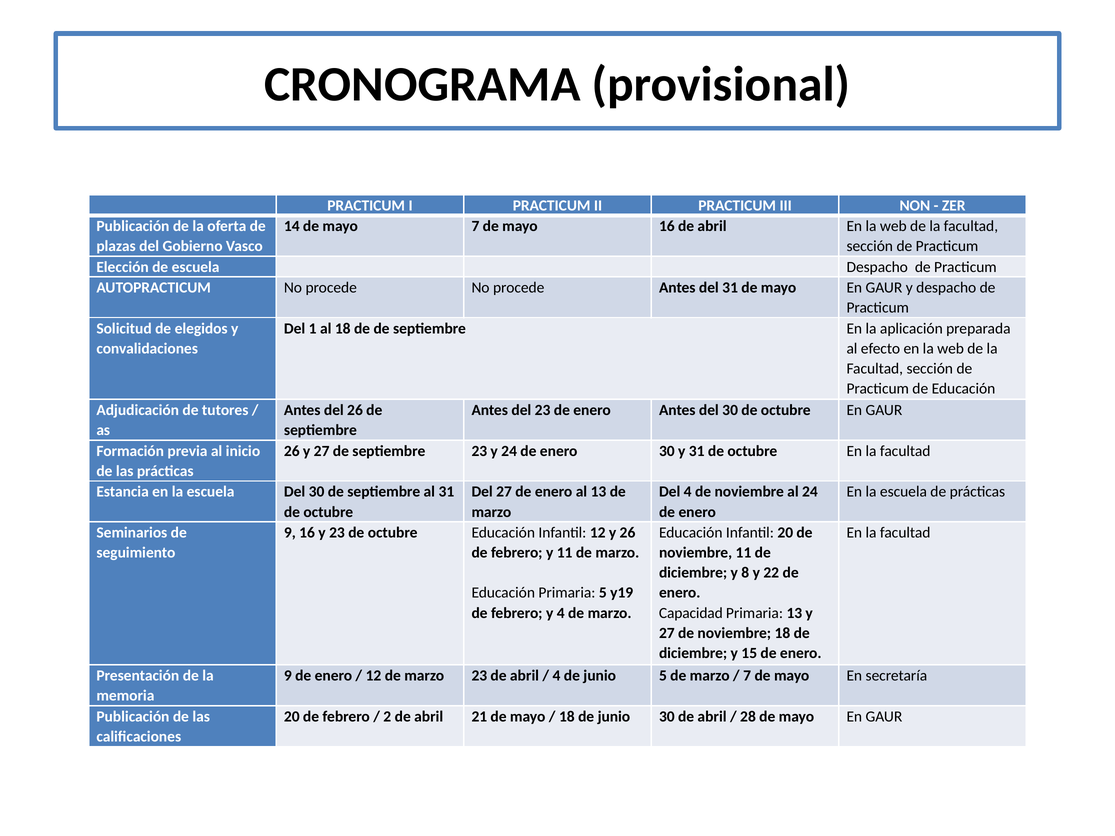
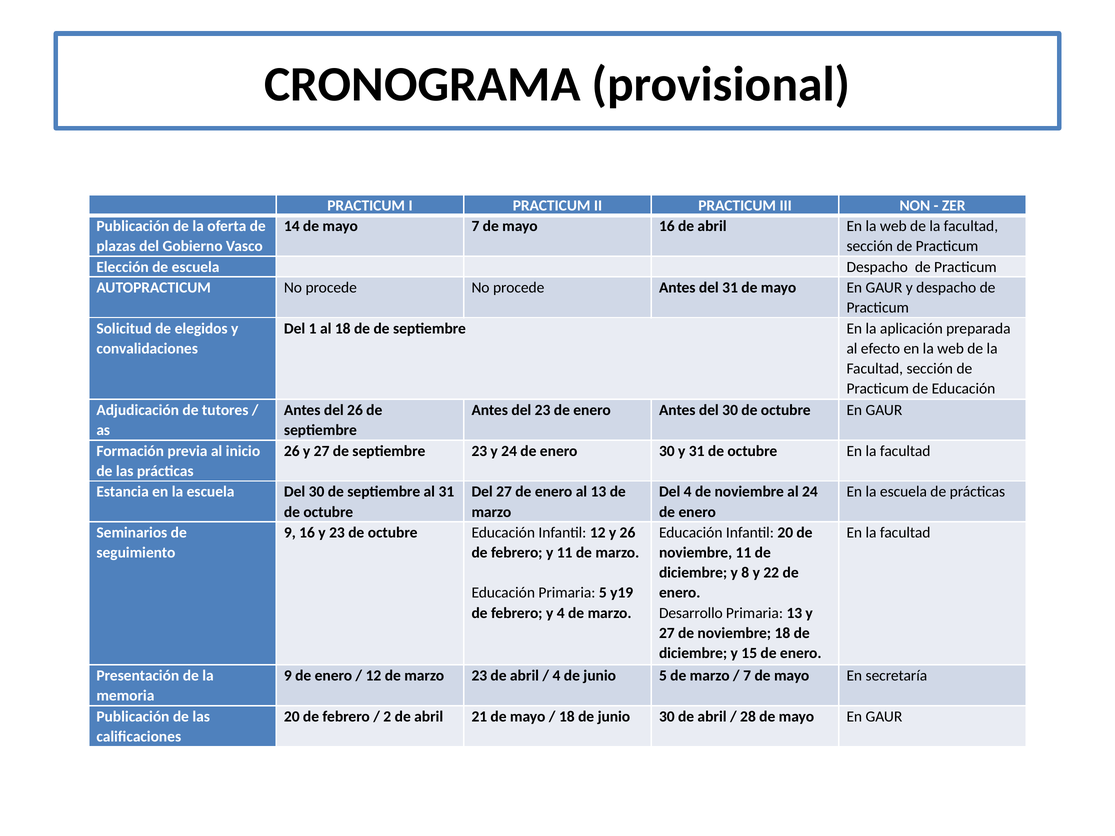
Capacidad: Capacidad -> Desarrollo
